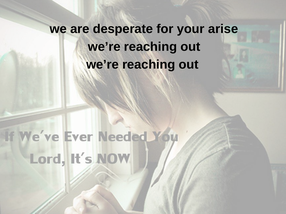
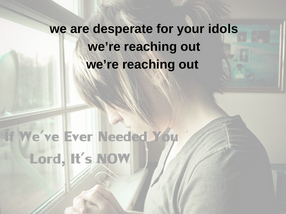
arise: arise -> idols
